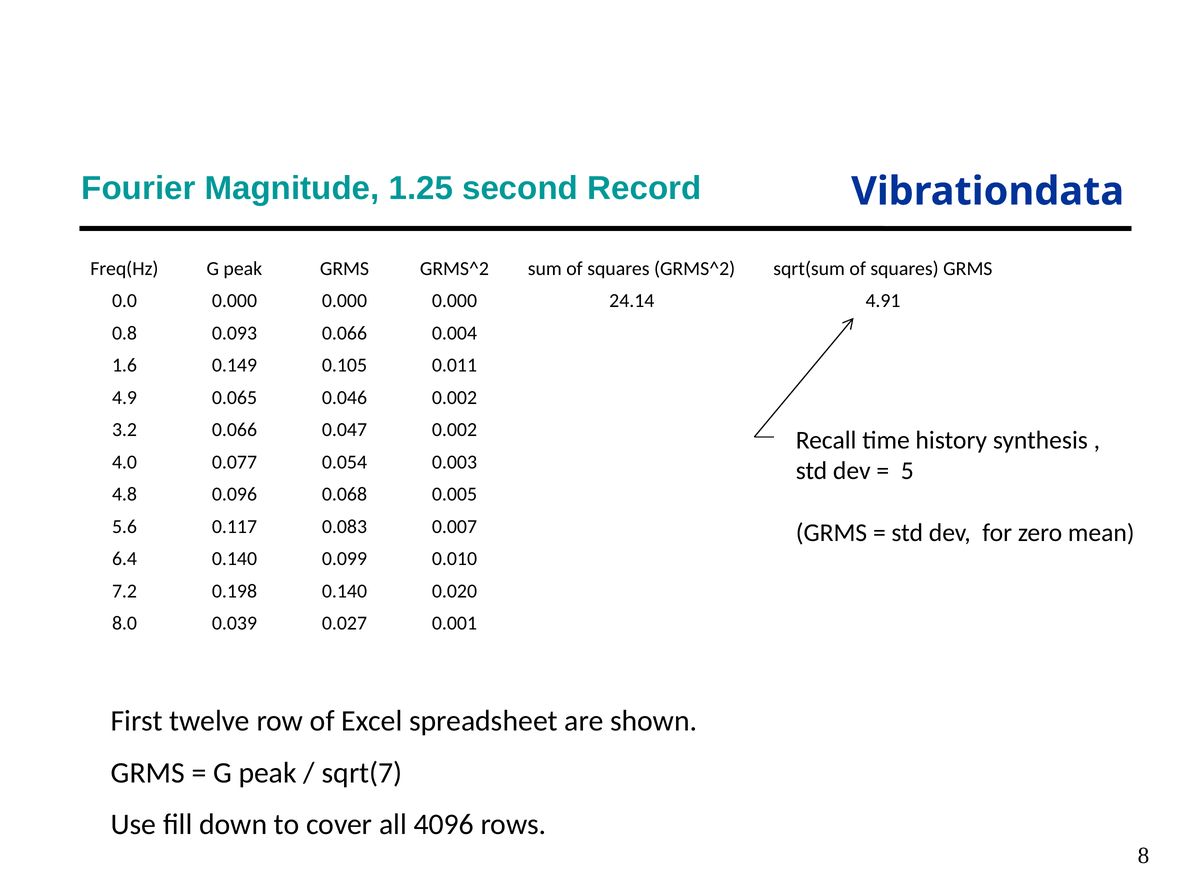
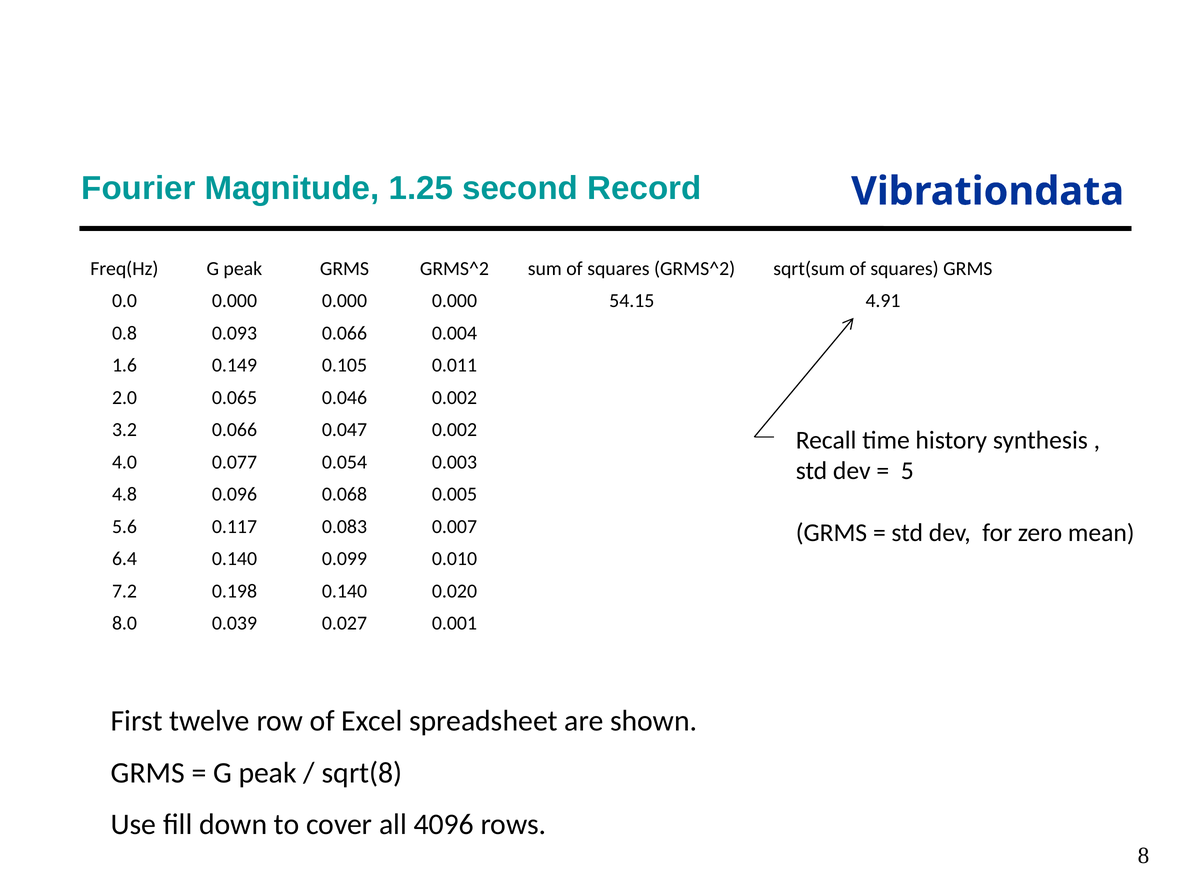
24.14: 24.14 -> 54.15
4.9: 4.9 -> 2.0
sqrt(7: sqrt(7 -> sqrt(8
